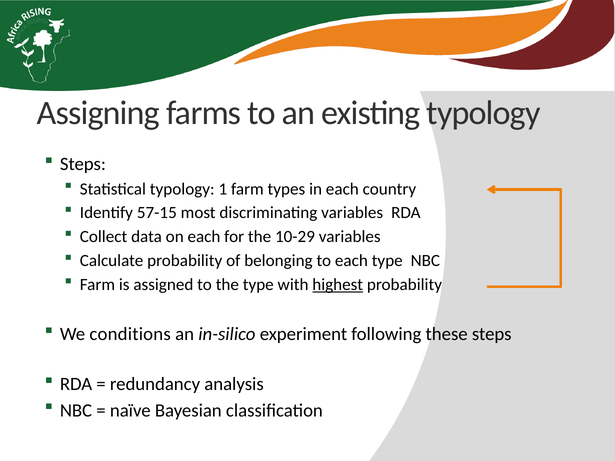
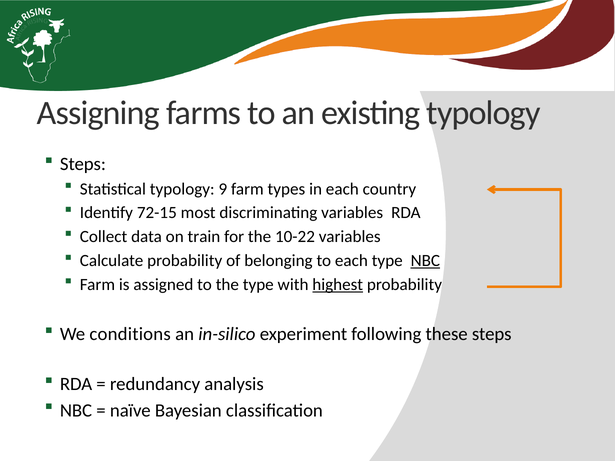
1: 1 -> 9
57-15: 57-15 -> 72-15
on each: each -> train
10-29: 10-29 -> 10-22
NBC at (425, 261) underline: none -> present
